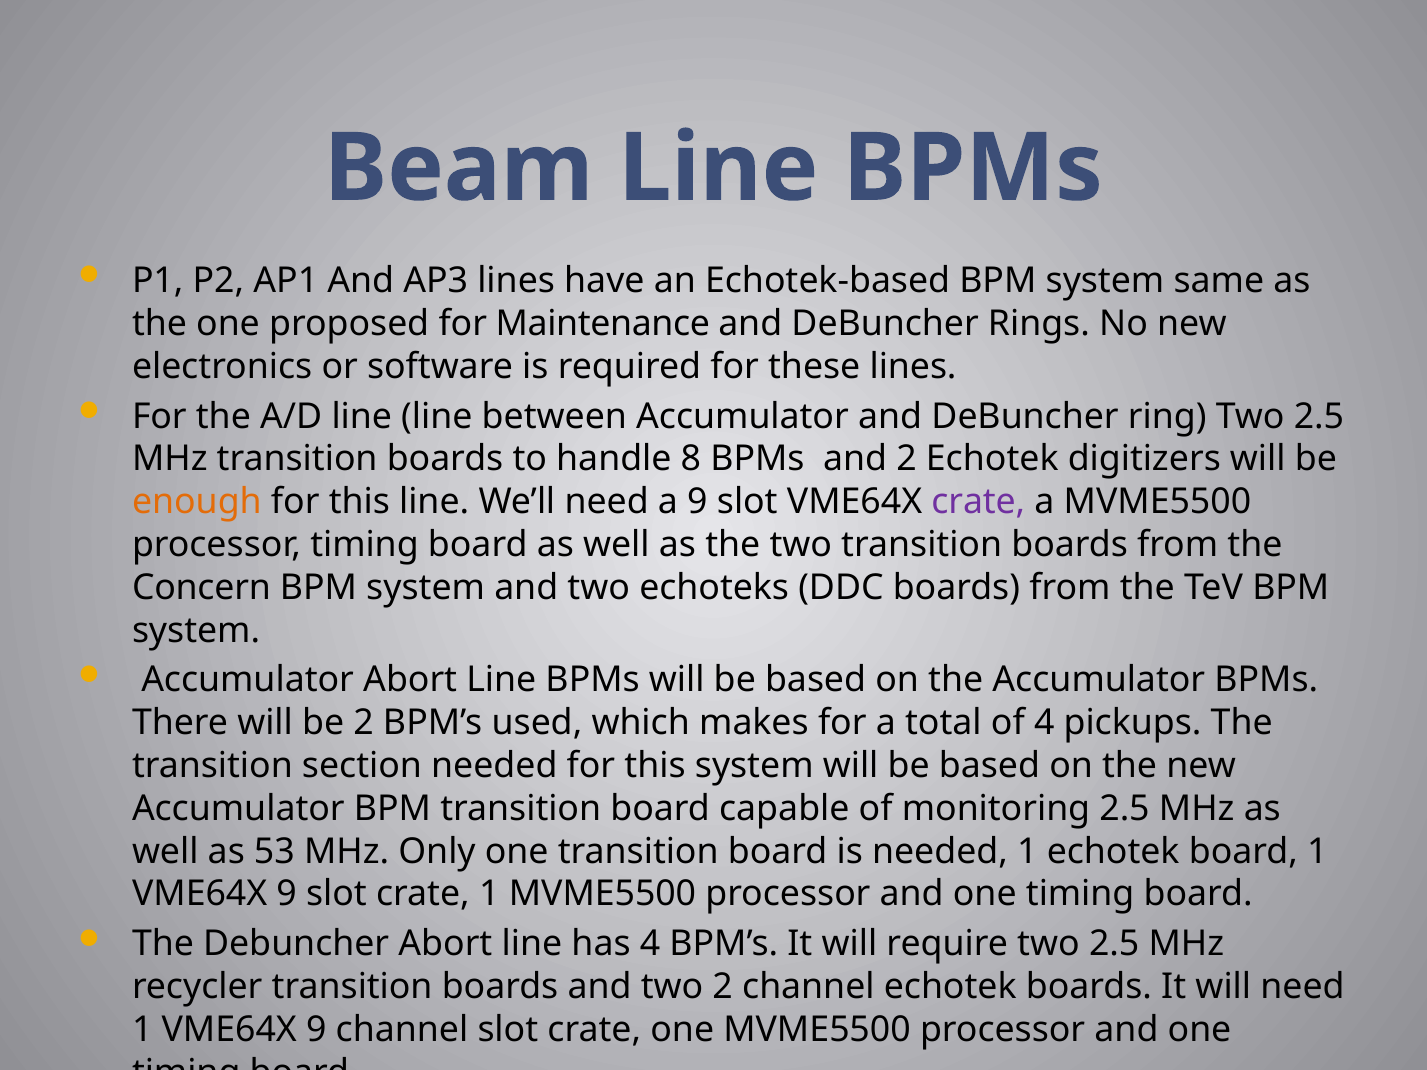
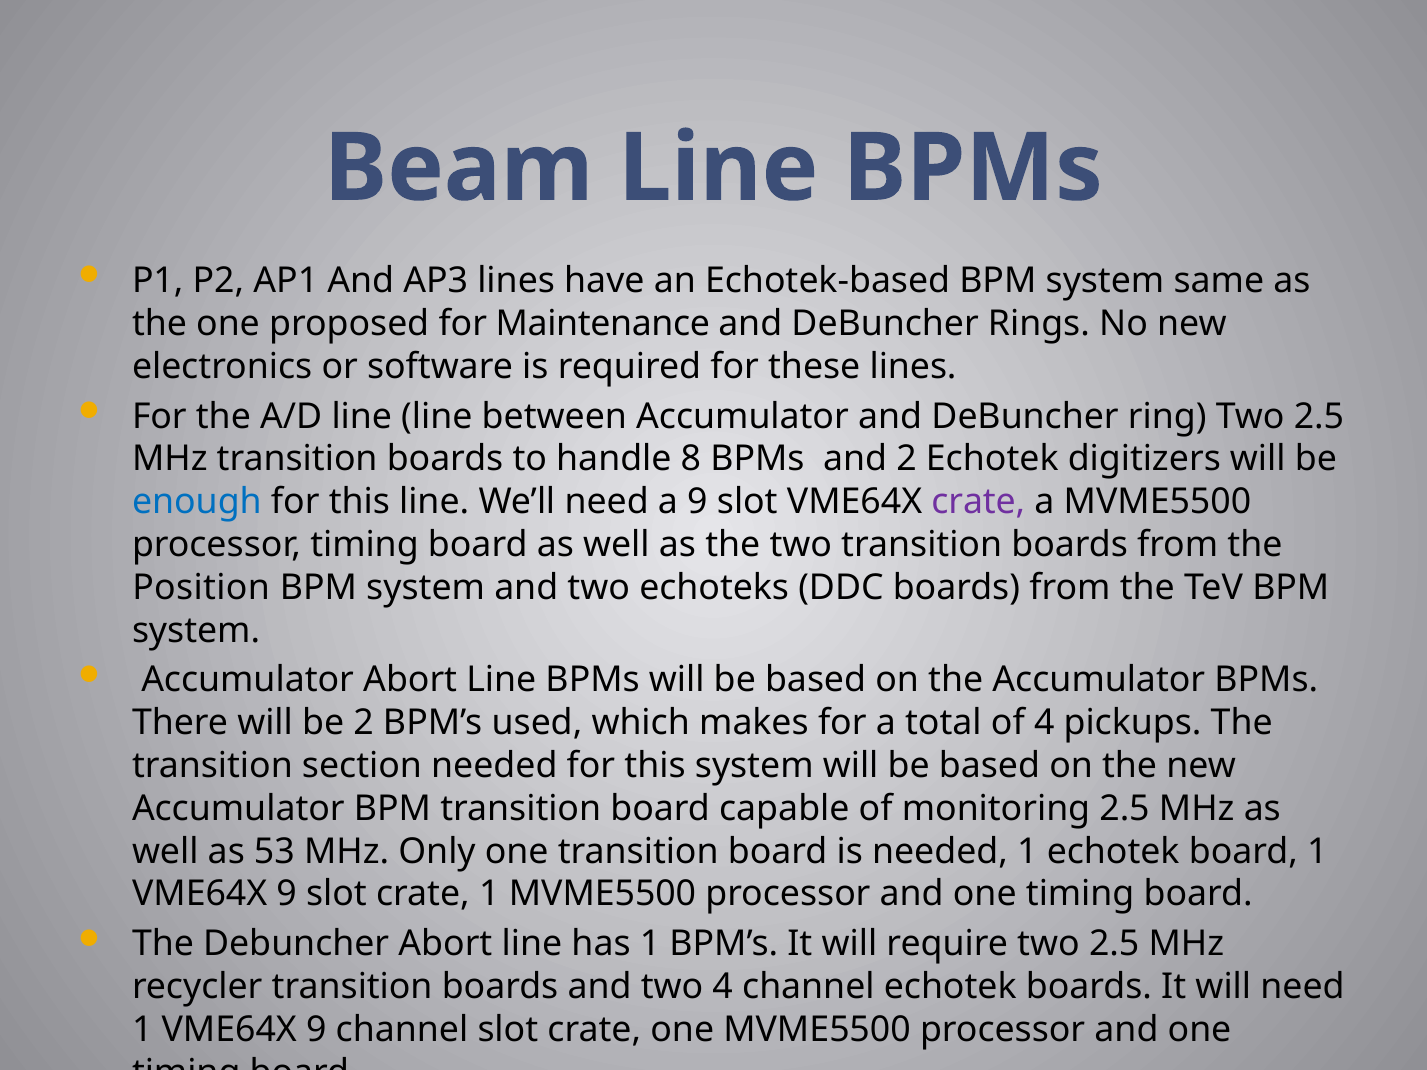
enough colour: orange -> blue
Concern: Concern -> Position
has 4: 4 -> 1
two 2: 2 -> 4
